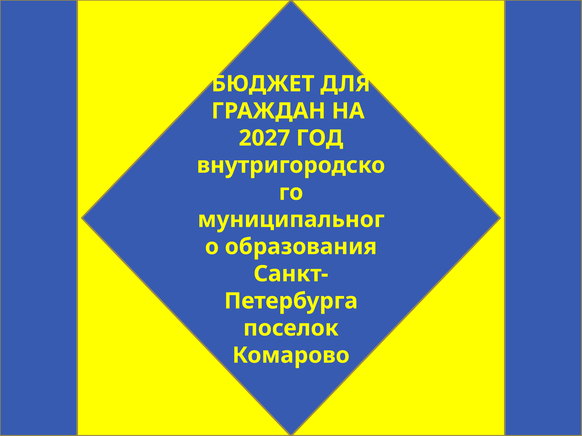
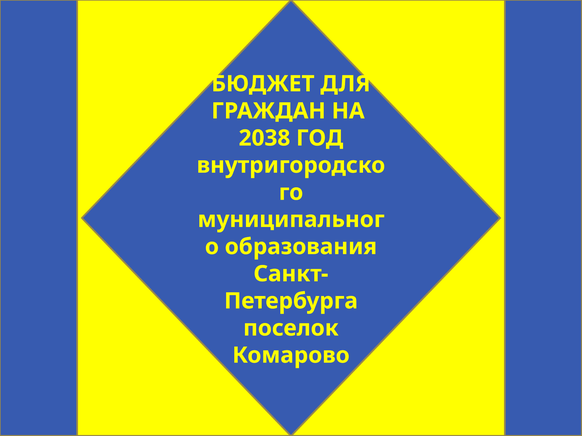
2027: 2027 -> 2038
